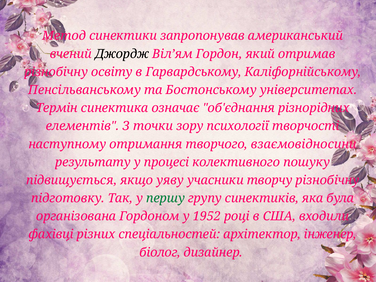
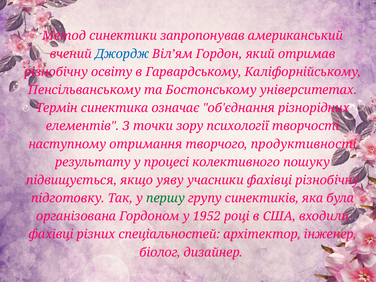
Джордж colour: black -> blue
взаємовідносини: взаємовідносини -> продуктивності
учасники творчу: творчу -> фахівці
